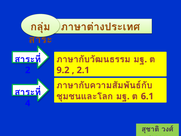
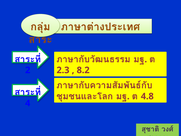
9.2: 9.2 -> 2.3
2.1: 2.1 -> 8.2
6.1: 6.1 -> 4.8
